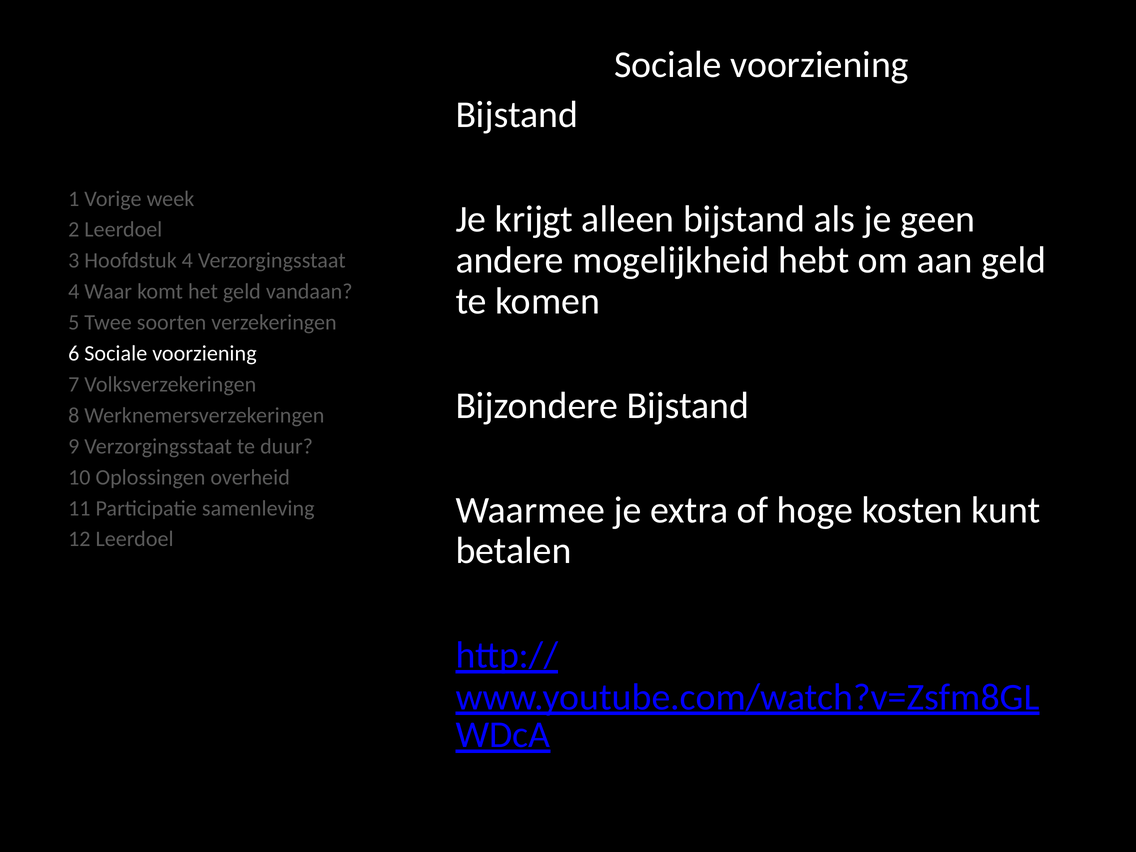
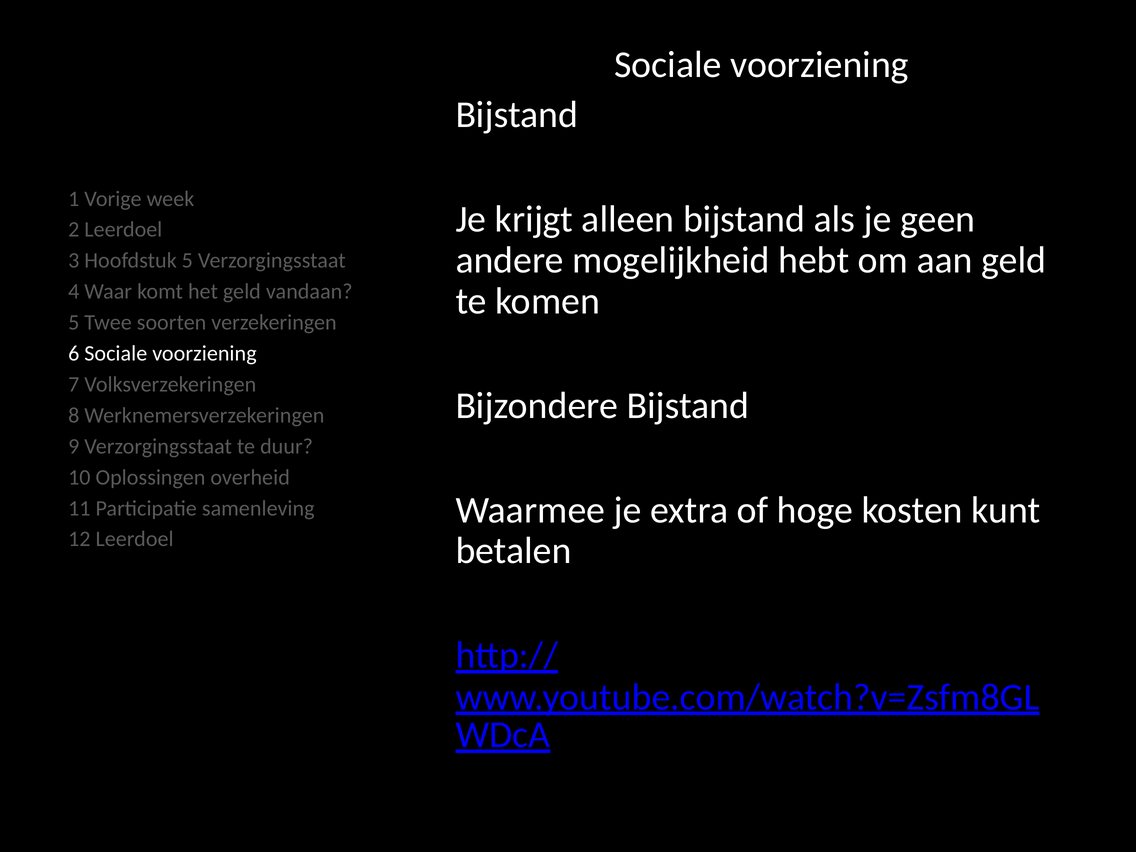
Hoofdstuk 4: 4 -> 5
